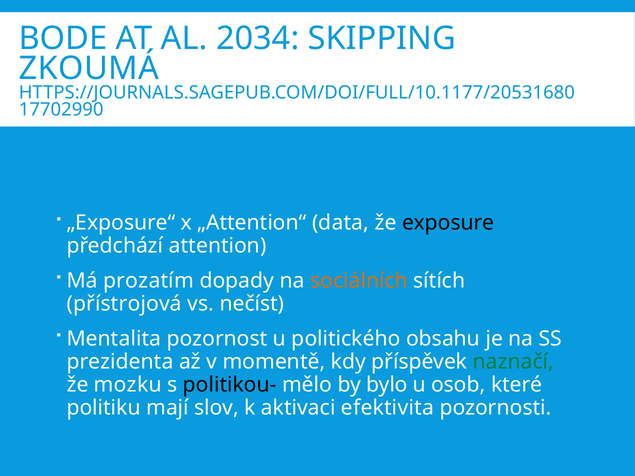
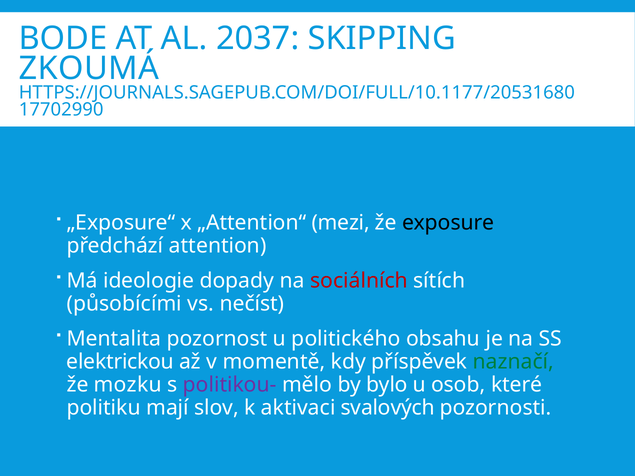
2034: 2034 -> 2037
data: data -> mezi
prozatím: prozatím -> ideologie
sociálních colour: orange -> red
přístrojová: přístrojová -> působícími
prezidenta: prezidenta -> elektrickou
politikou- colour: black -> purple
efektivita: efektivita -> svalových
